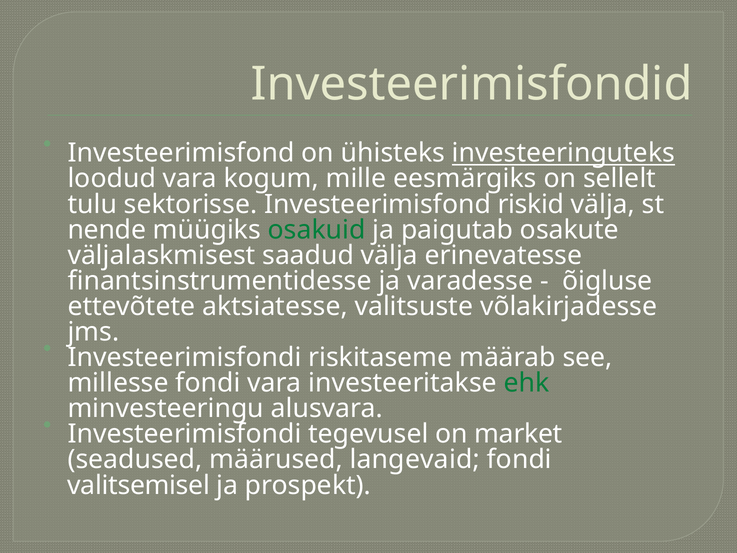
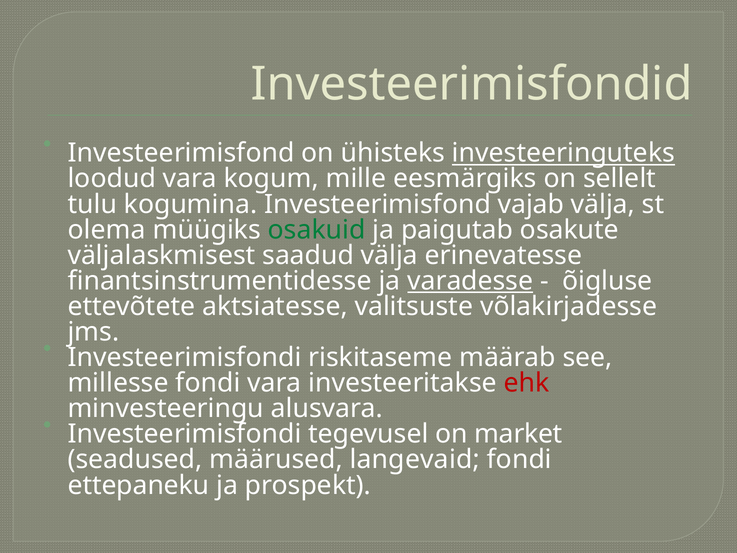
sektorisse: sektorisse -> kogumina
riskid: riskid -> vajab
nende: nende -> olema
varadesse underline: none -> present
ehk colour: green -> red
valitsemisel: valitsemisel -> ettepaneku
